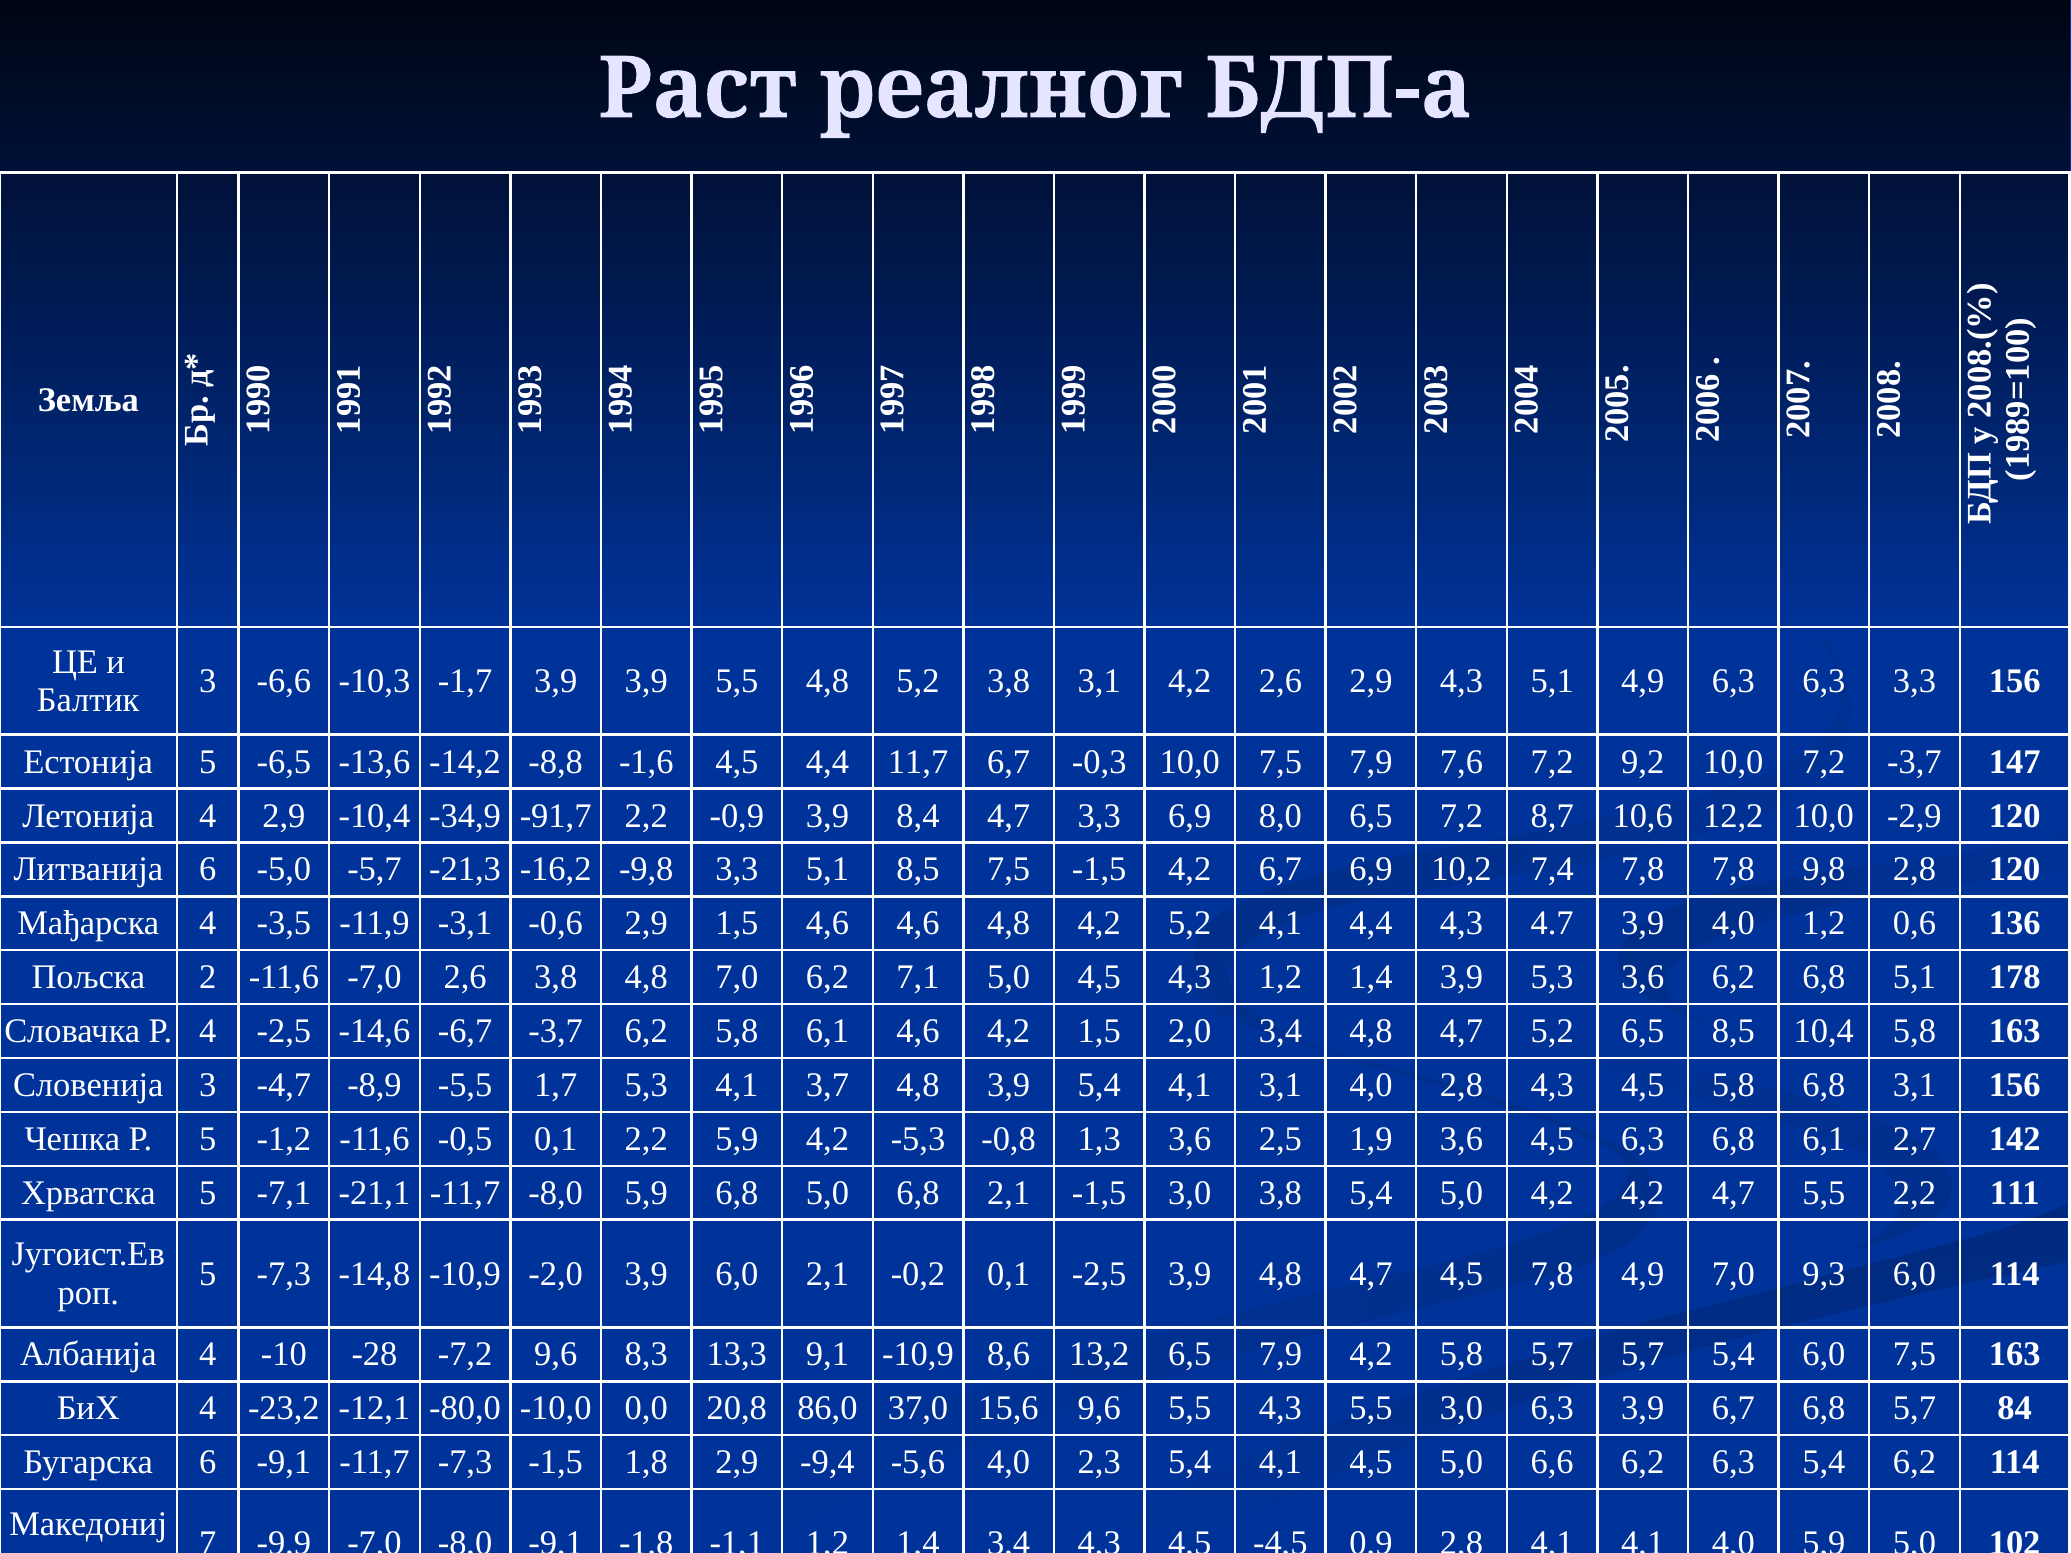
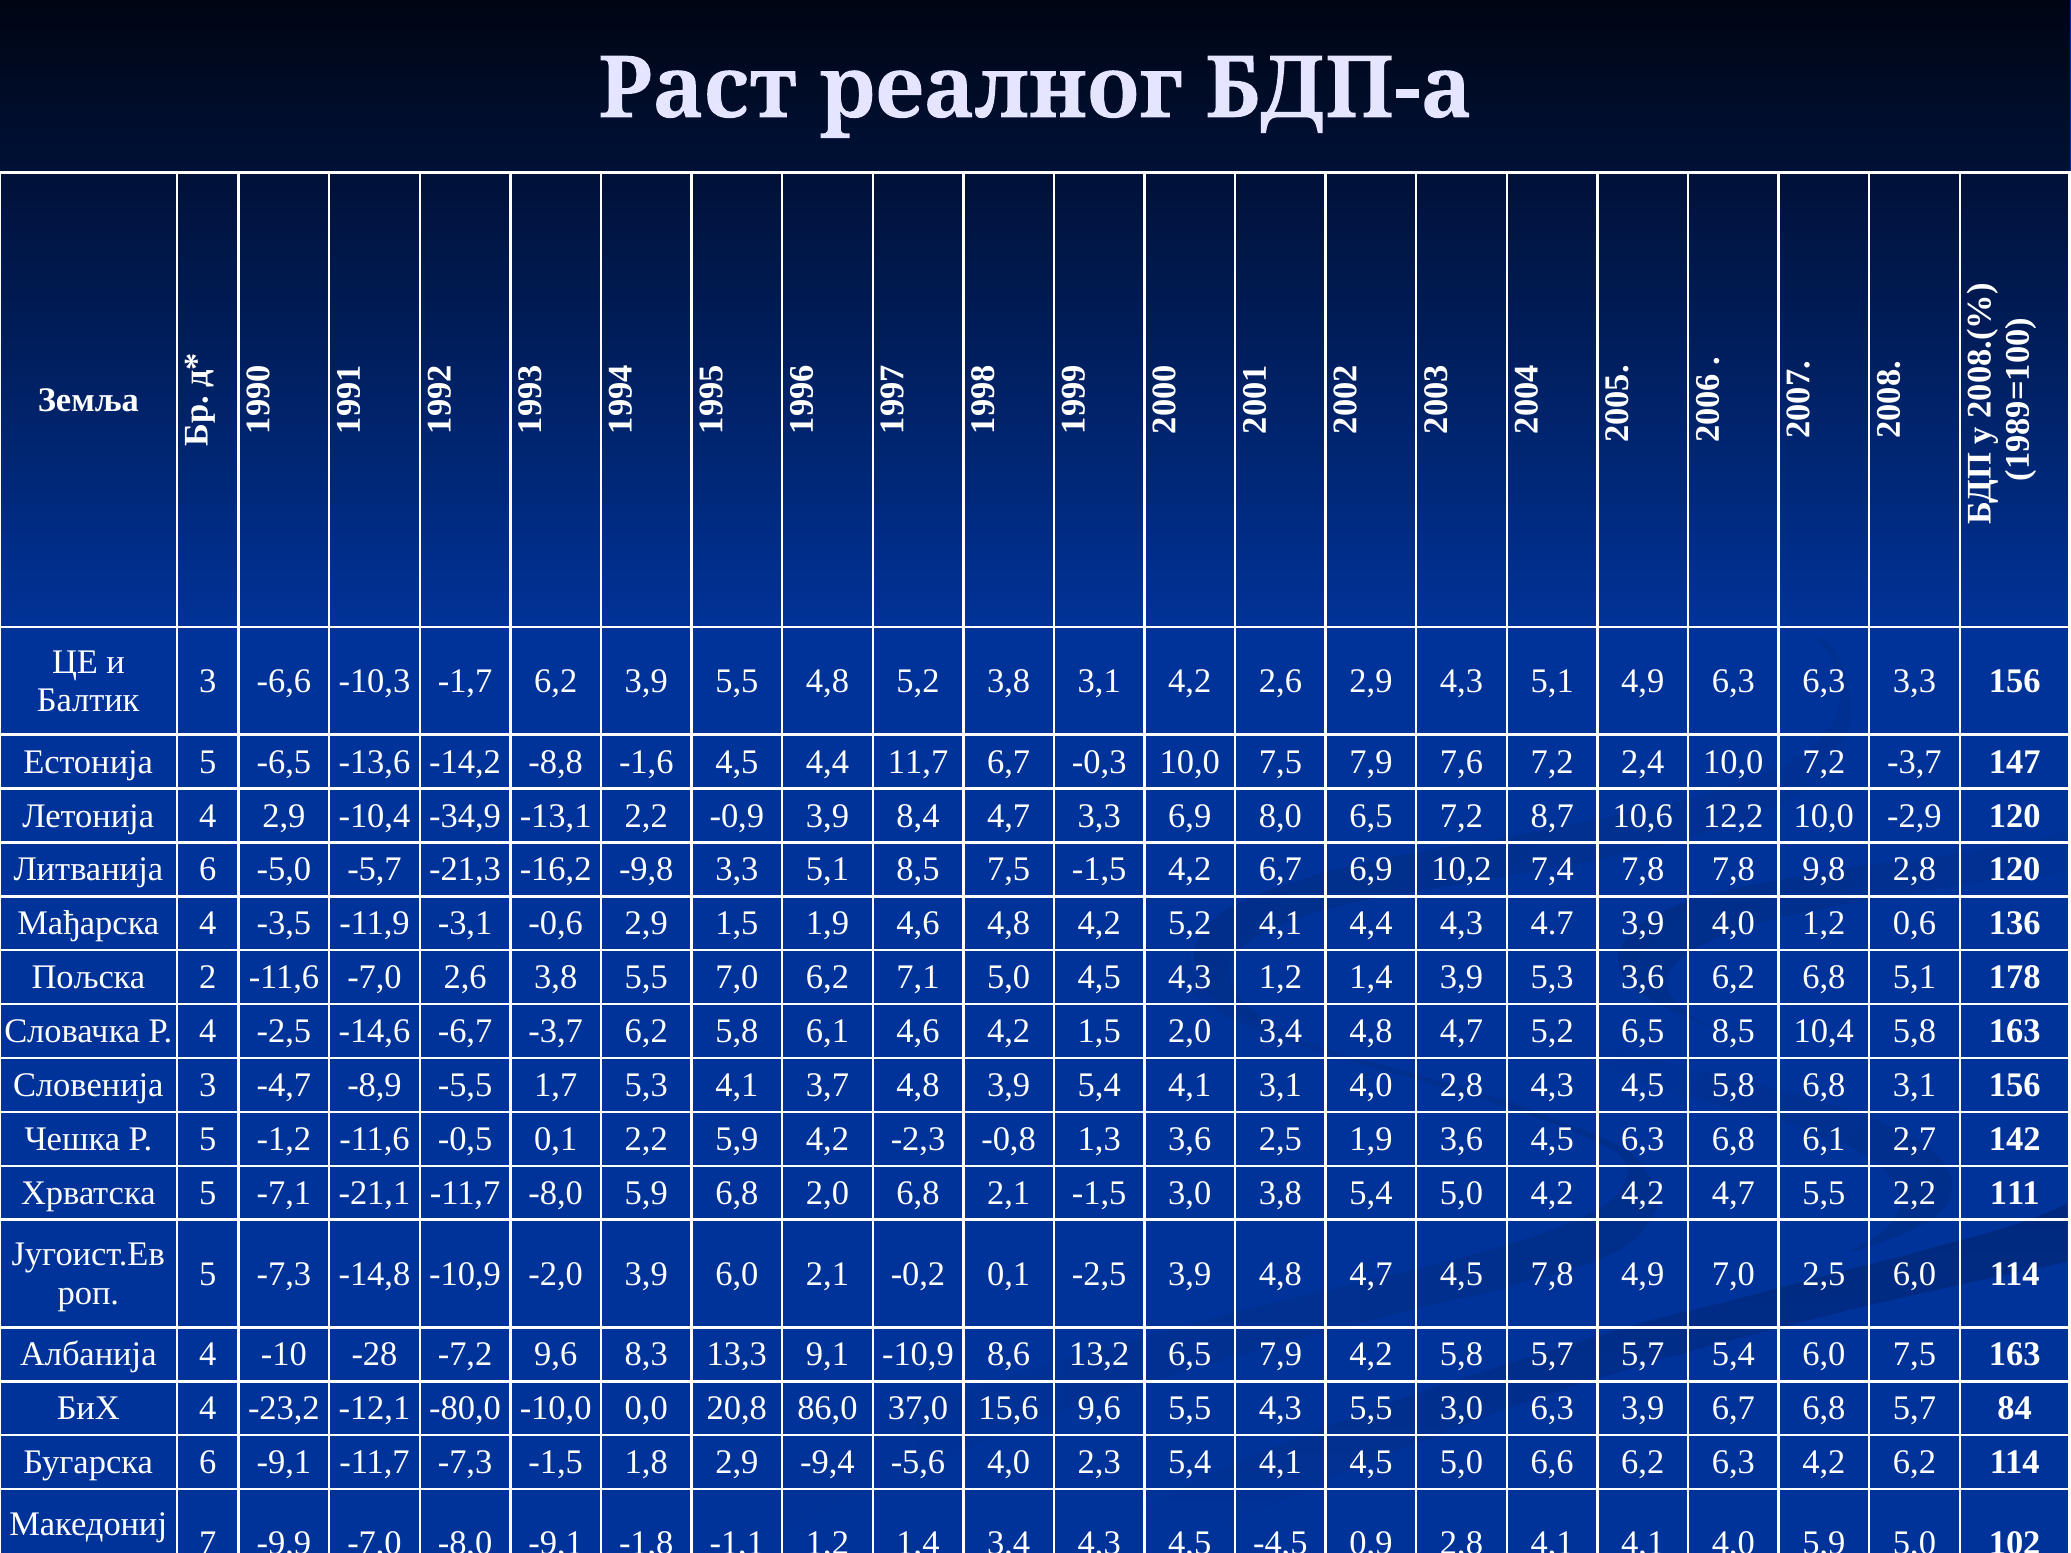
-1,7 3,9: 3,9 -> 6,2
7,2 9,2: 9,2 -> 2,4
-91,7: -91,7 -> -13,1
1,5 4,6: 4,6 -> 1,9
3,8 4,8: 4,8 -> 5,5
-5,3: -5,3 -> -2,3
6,8 5,0: 5,0 -> 2,0
7,0 9,3: 9,3 -> 2,5
6,3 5,4: 5,4 -> 4,2
